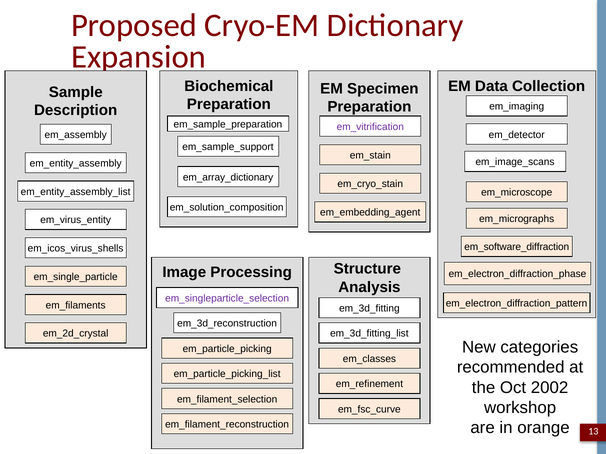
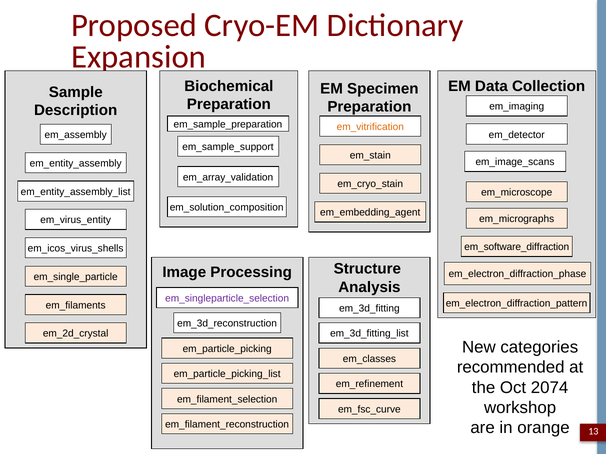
em_vitrification colour: purple -> orange
em_array_dictionary: em_array_dictionary -> em_array_validation
2002: 2002 -> 2074
